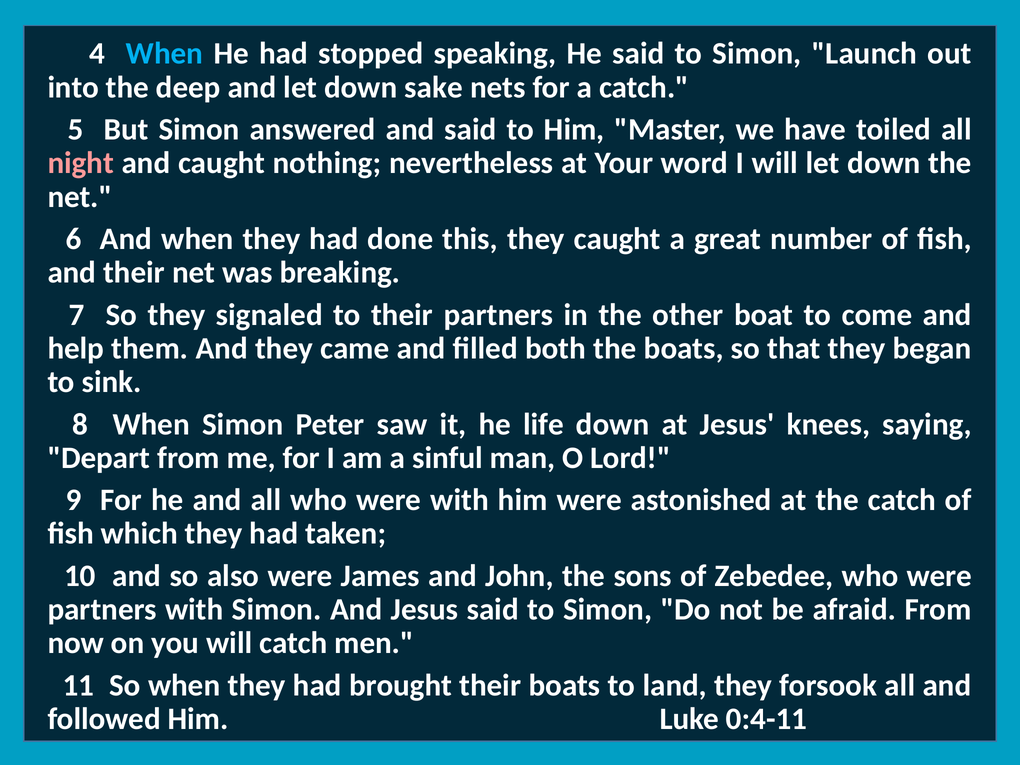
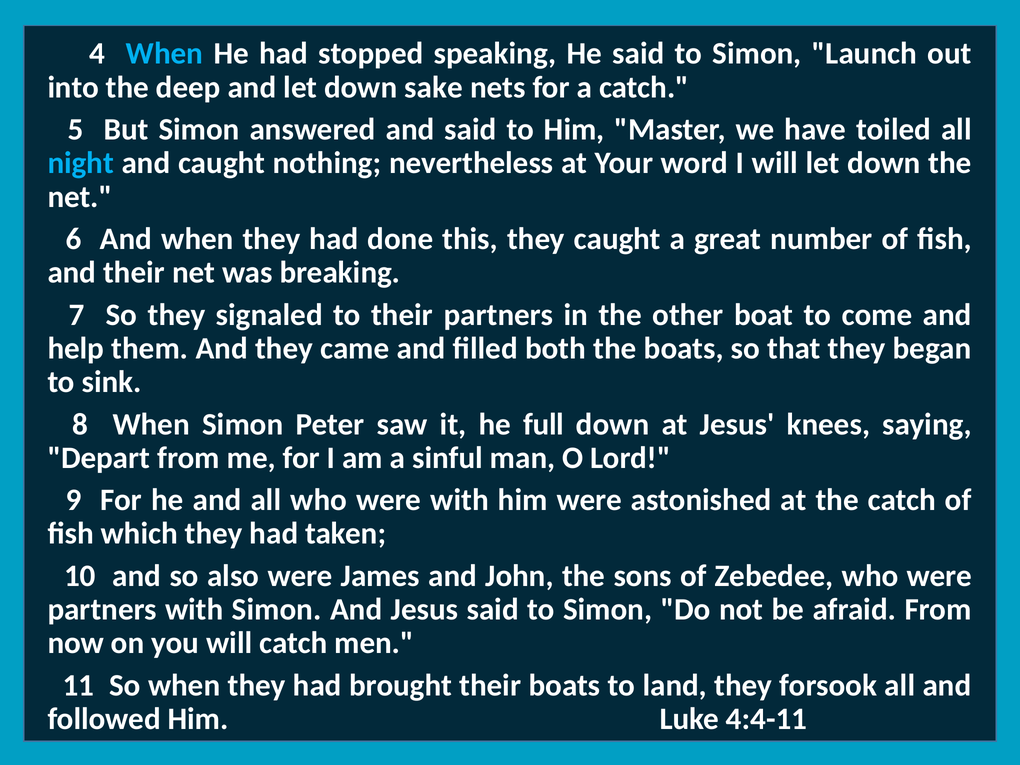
night colour: pink -> light blue
life: life -> full
0:4-11: 0:4-11 -> 4:4-11
